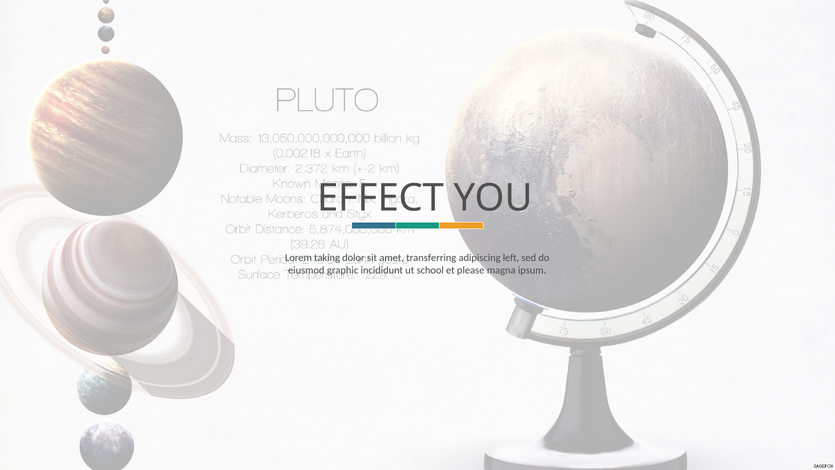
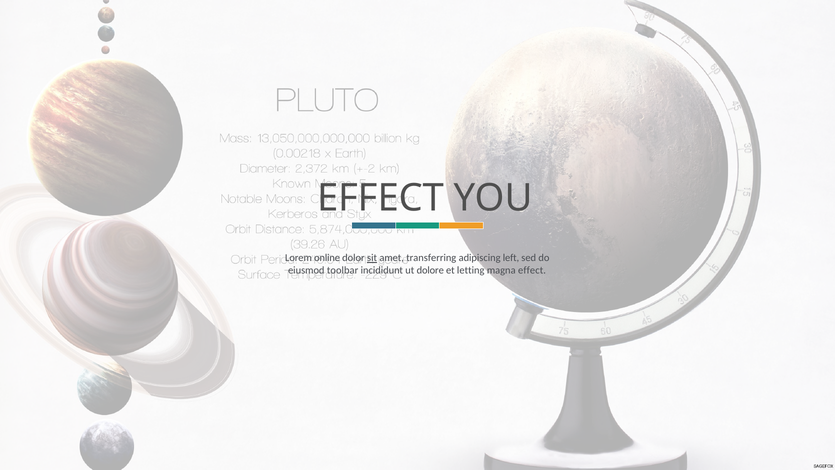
taking: taking -> online
sit underline: none -> present
graphic: graphic -> toolbar
school: school -> dolore
please: please -> letting
magna ipsum: ipsum -> effect
